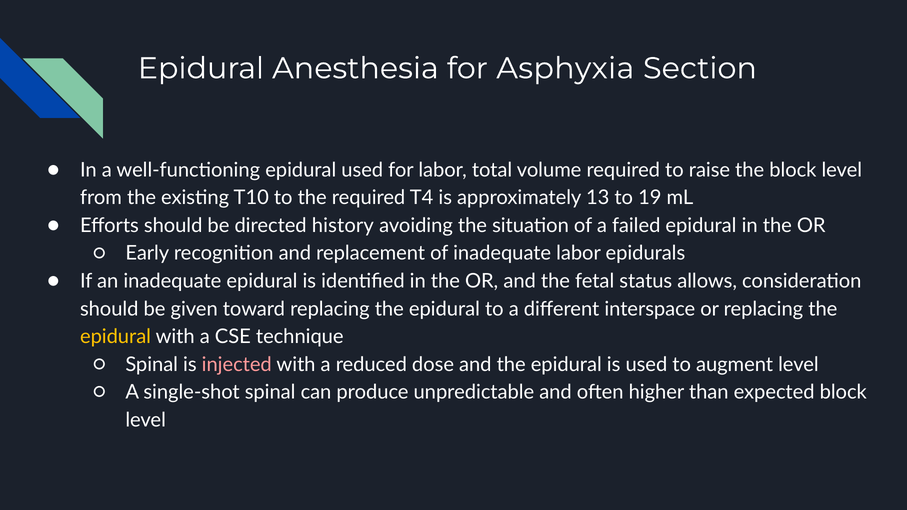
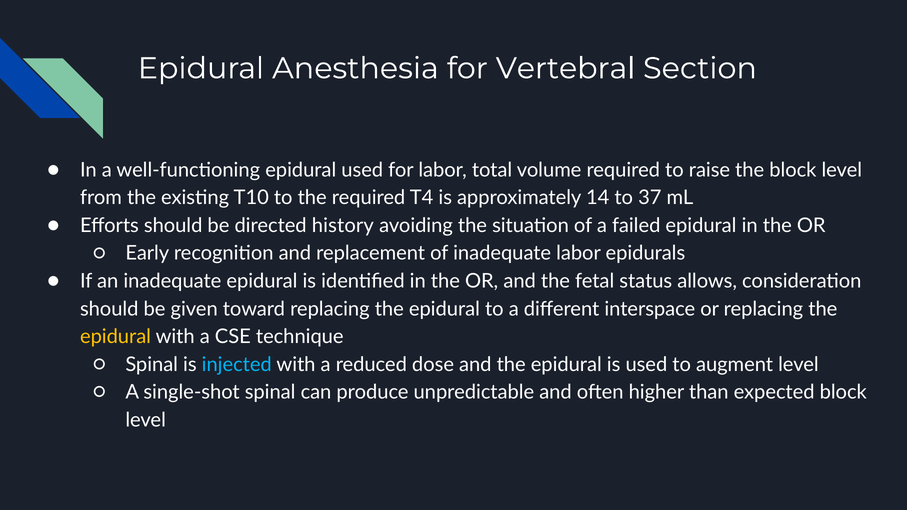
Asphyxia: Asphyxia -> Vertebral
13: 13 -> 14
19: 19 -> 37
injected colour: pink -> light blue
